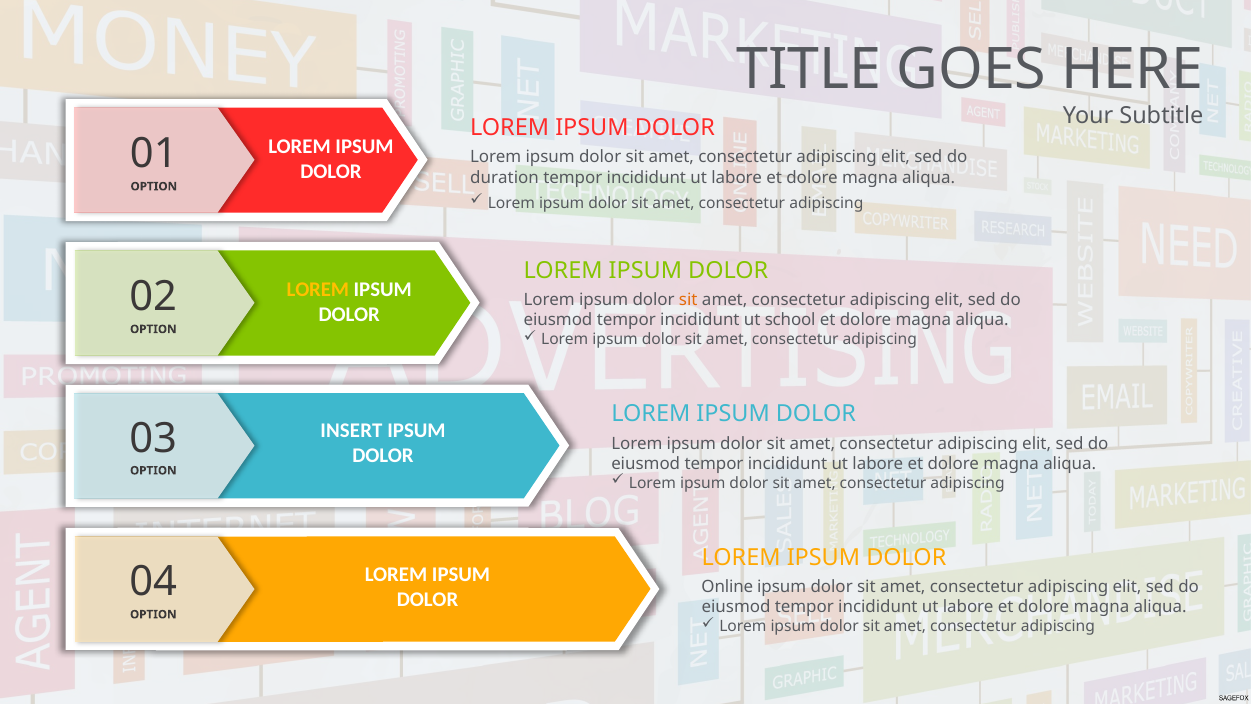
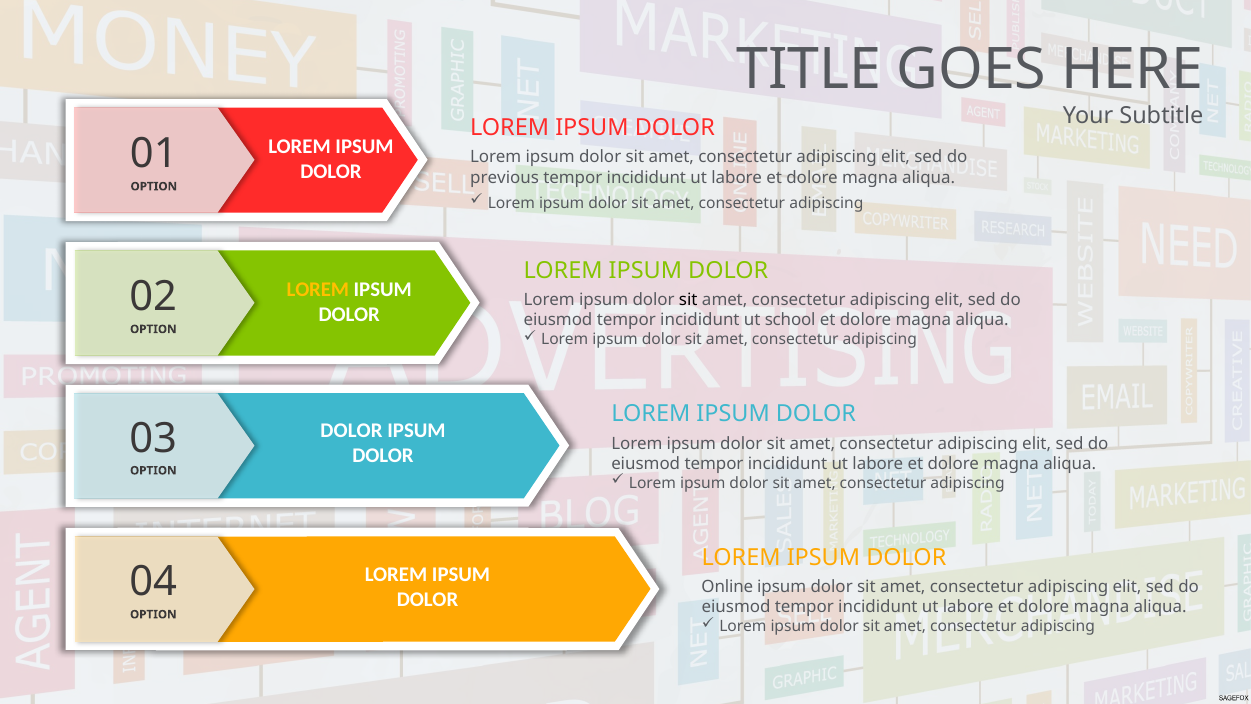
duration: duration -> previous
sit at (688, 300) colour: orange -> black
INSERT at (351, 431): INSERT -> DOLOR
